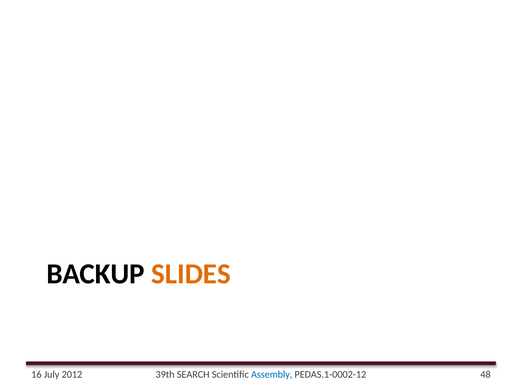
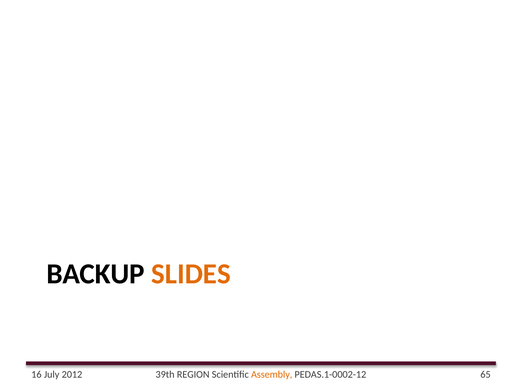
SEARCH: SEARCH -> REGION
Assembly colour: blue -> orange
48: 48 -> 65
